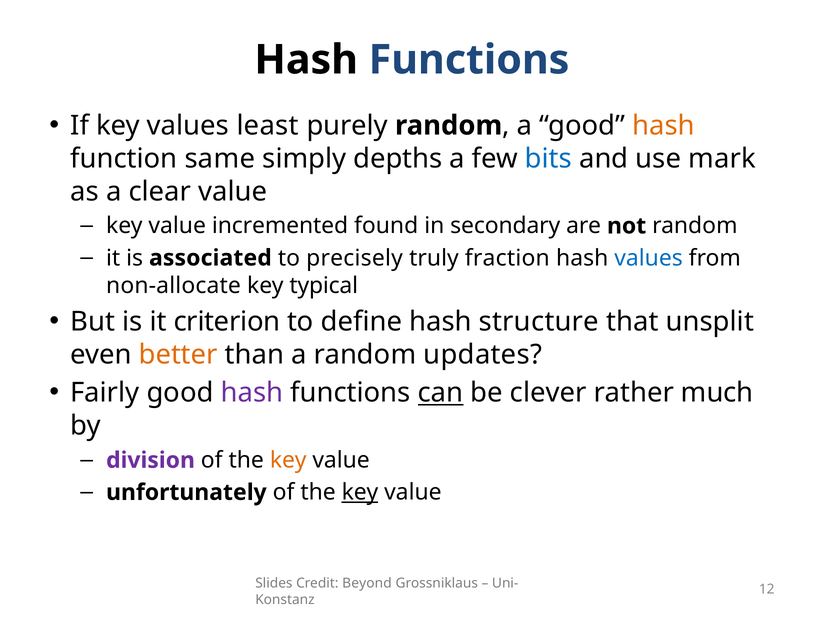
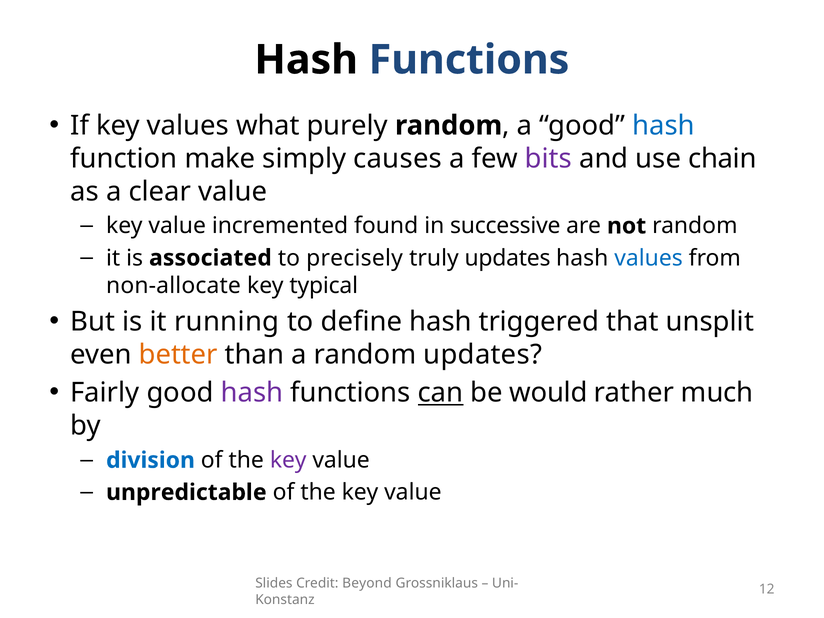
least: least -> what
hash at (664, 126) colour: orange -> blue
same: same -> make
depths: depths -> causes
bits colour: blue -> purple
mark: mark -> chain
secondary: secondary -> successive
truly fraction: fraction -> updates
criterion: criterion -> running
structure: structure -> triggered
clever: clever -> would
division colour: purple -> blue
key at (288, 460) colour: orange -> purple
unfortunately: unfortunately -> unpredictable
key at (360, 492) underline: present -> none
